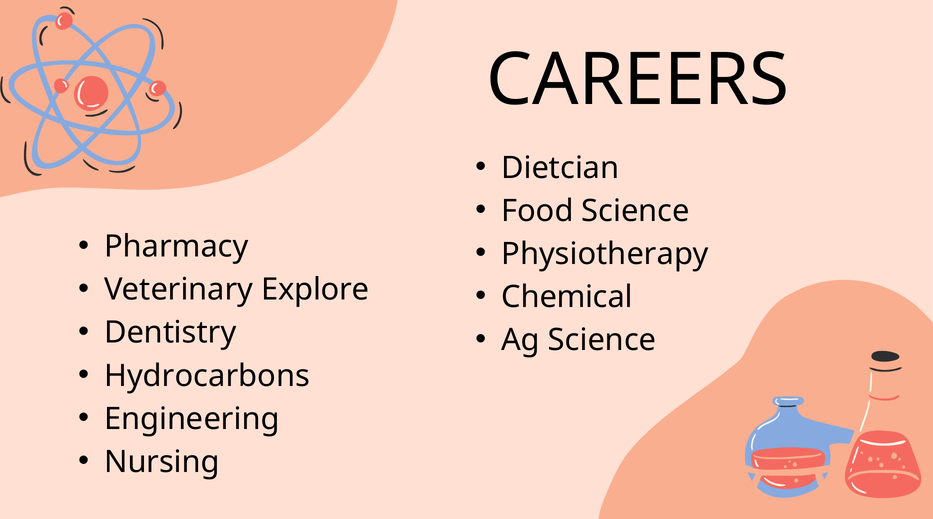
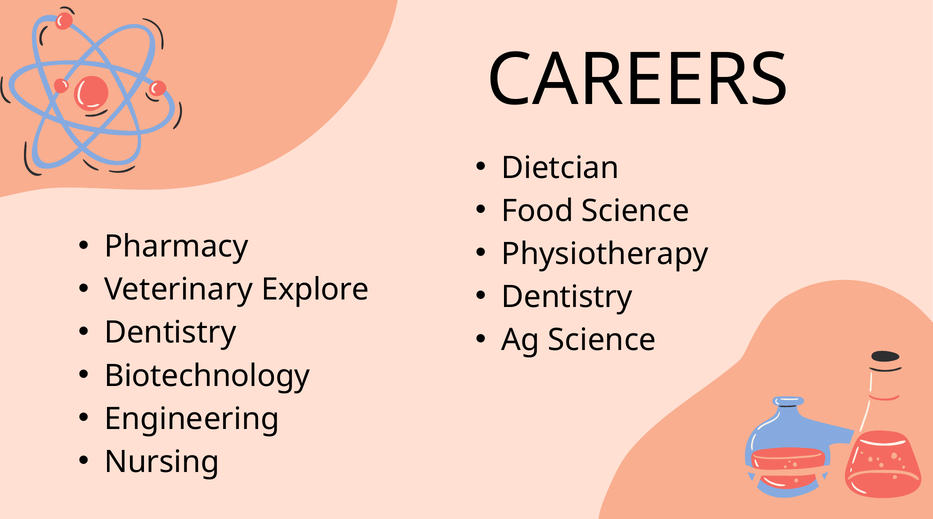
Chemical at (567, 297): Chemical -> Dentistry
Hydrocarbons: Hydrocarbons -> Biotechnology
